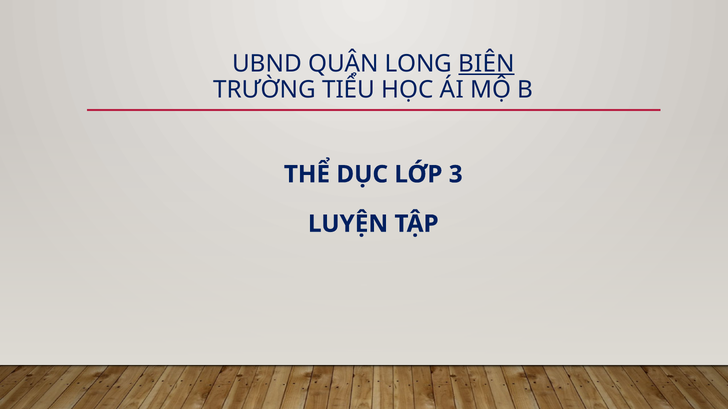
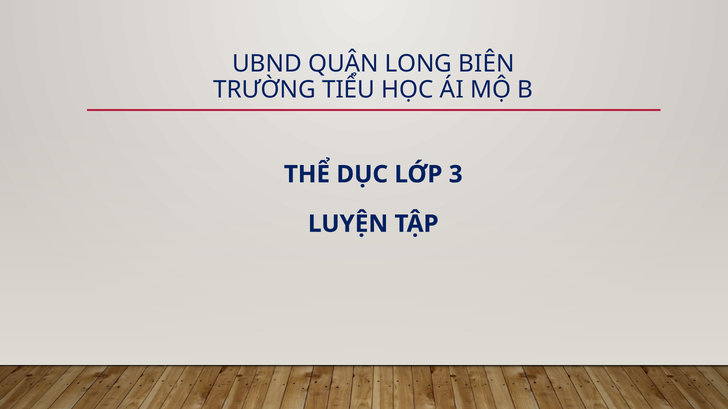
BIÊN underline: present -> none
